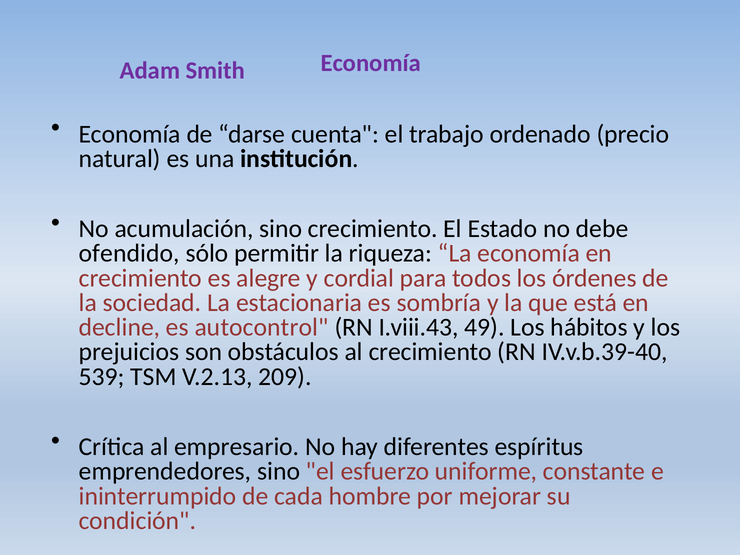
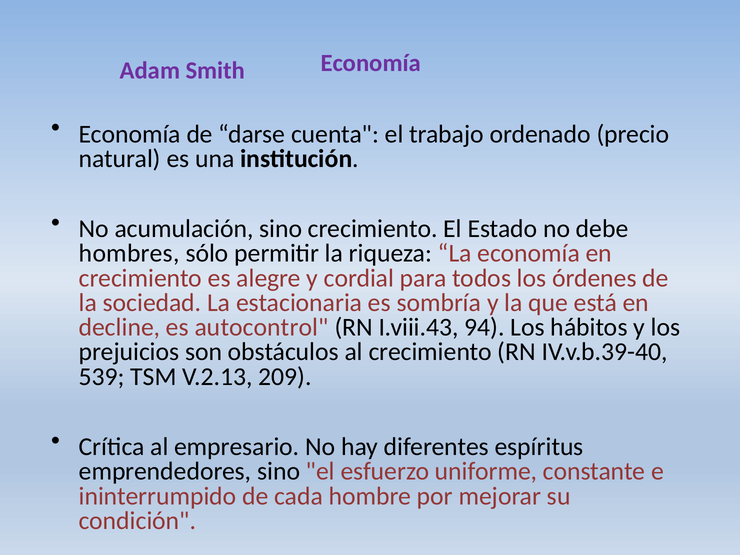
ofendido: ofendido -> hombres
49: 49 -> 94
